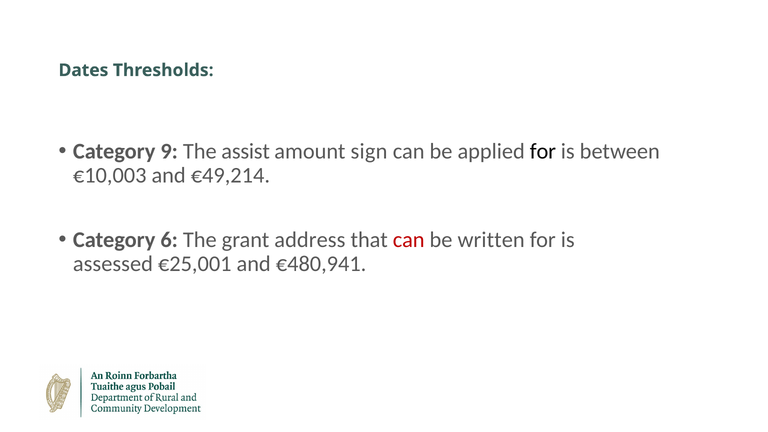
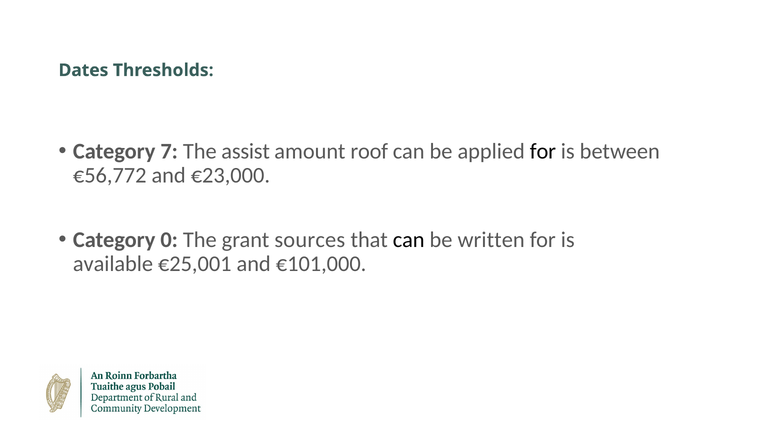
9: 9 -> 7
sign: sign -> roof
€10,003: €10,003 -> €56,772
€49,214: €49,214 -> €23,000
6: 6 -> 0
address: address -> sources
can at (409, 240) colour: red -> black
assessed: assessed -> available
€480,941: €480,941 -> €101,000
